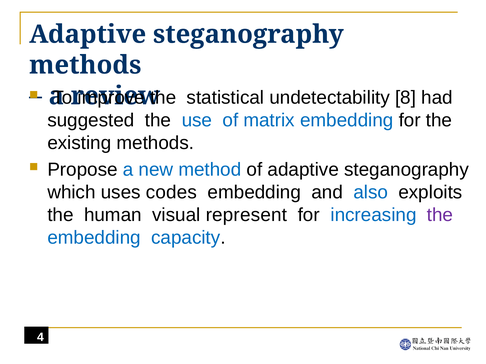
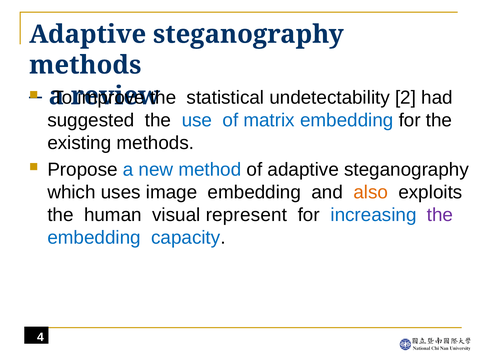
8: 8 -> 2
codes: codes -> image
also colour: blue -> orange
